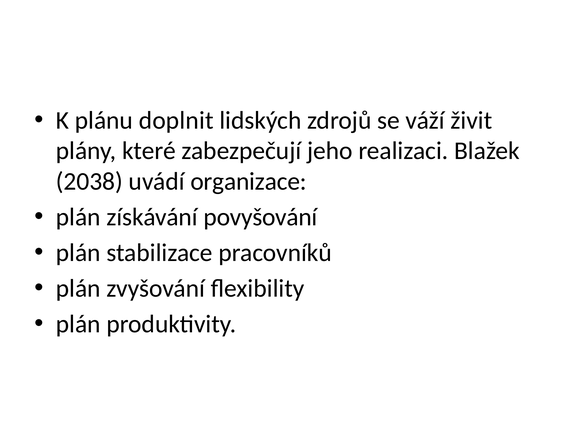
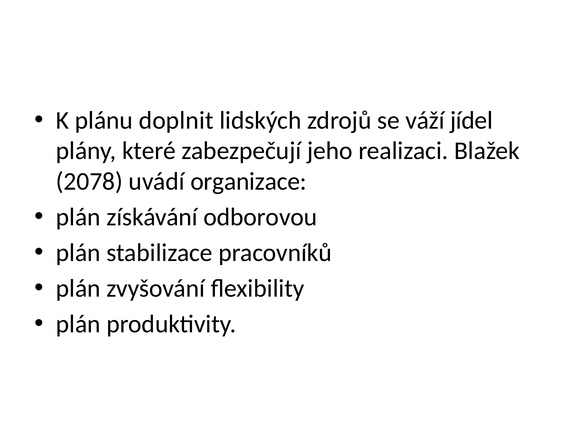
živit: živit -> jídel
2038: 2038 -> 2078
povyšování: povyšování -> odborovou
